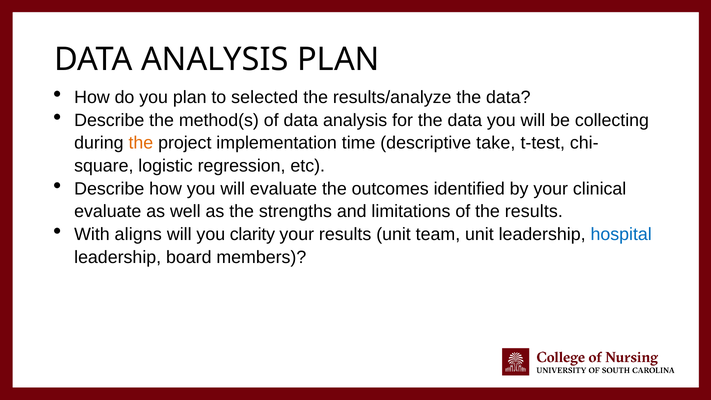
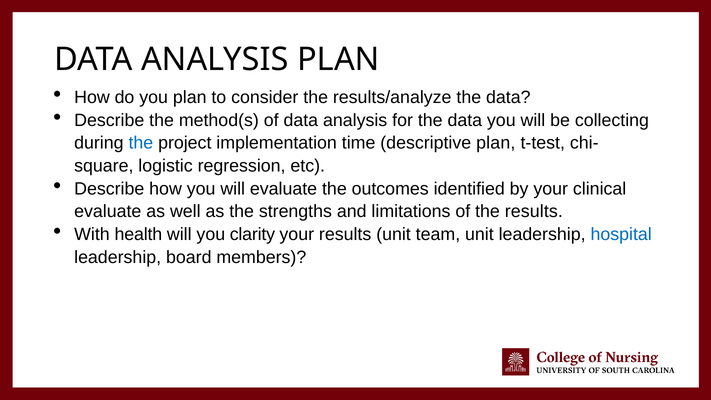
selected: selected -> consider
the at (141, 143) colour: orange -> blue
descriptive take: take -> plan
aligns: aligns -> health
